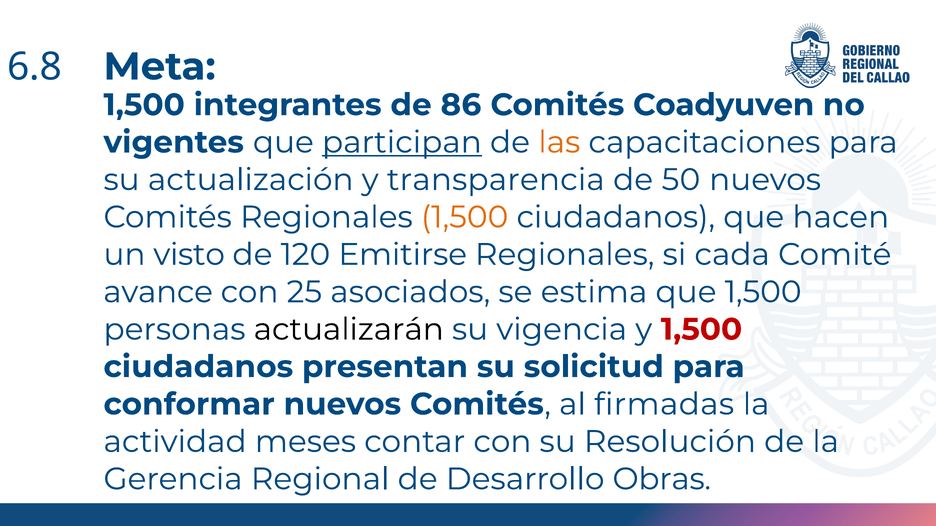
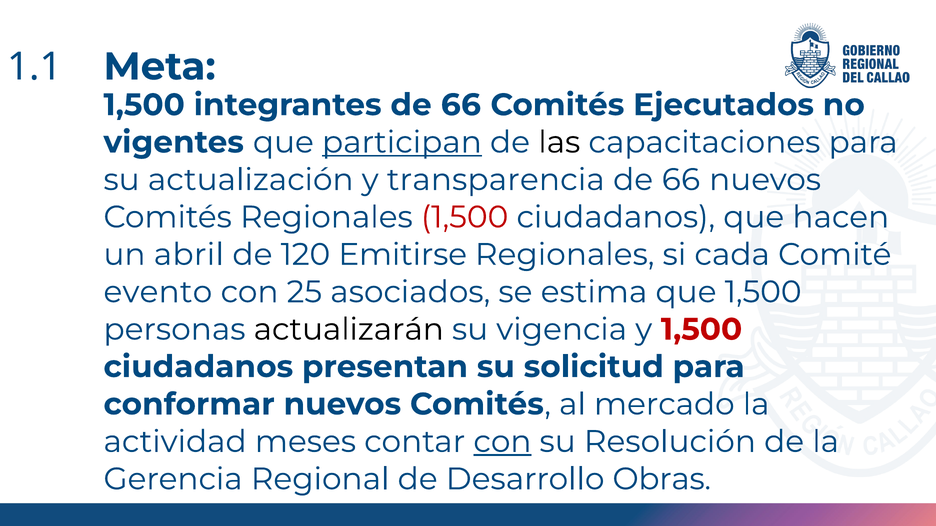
6.8: 6.8 -> 1.1
integrantes de 86: 86 -> 66
Coadyuven: Coadyuven -> Ejecutados
las colour: orange -> black
50 at (681, 180): 50 -> 66
1,500 at (465, 217) colour: orange -> red
visto: visto -> abril
avance: avance -> evento
firmadas: firmadas -> mercado
con at (502, 442) underline: none -> present
